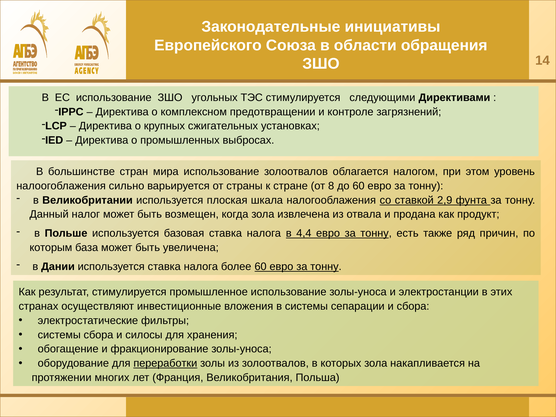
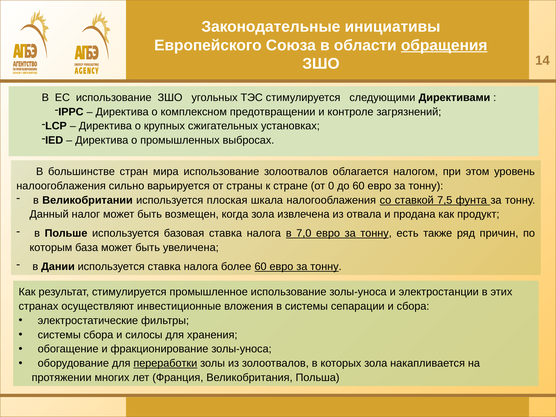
обращения underline: none -> present
8: 8 -> 0
2,9: 2,9 -> 7,5
4,4: 4,4 -> 7,0
